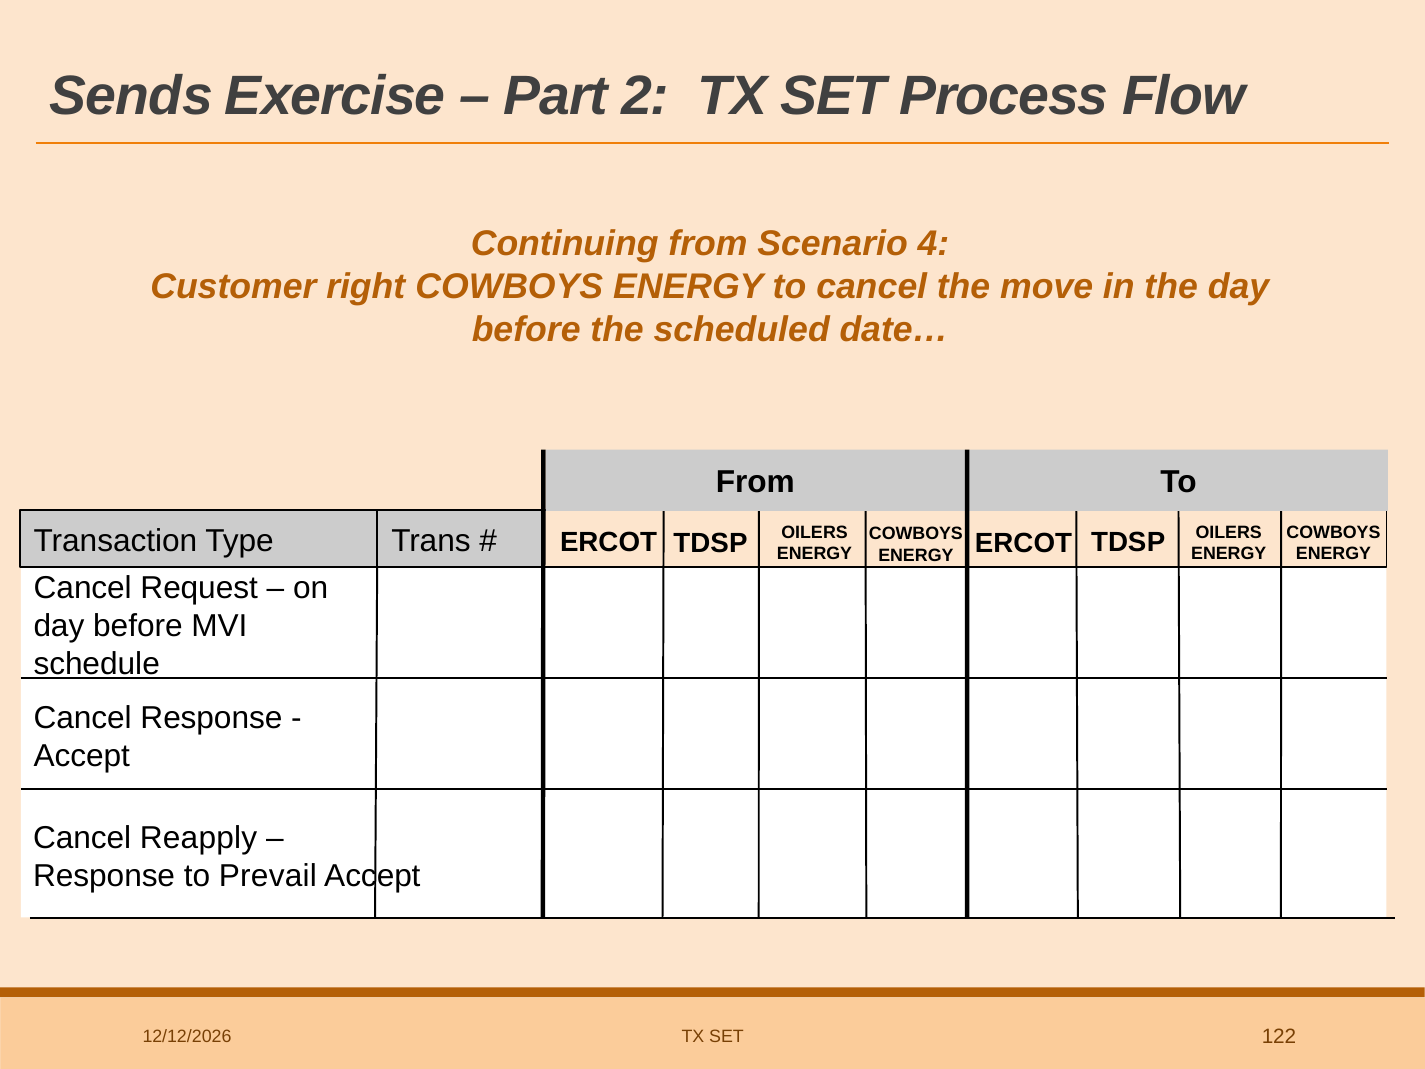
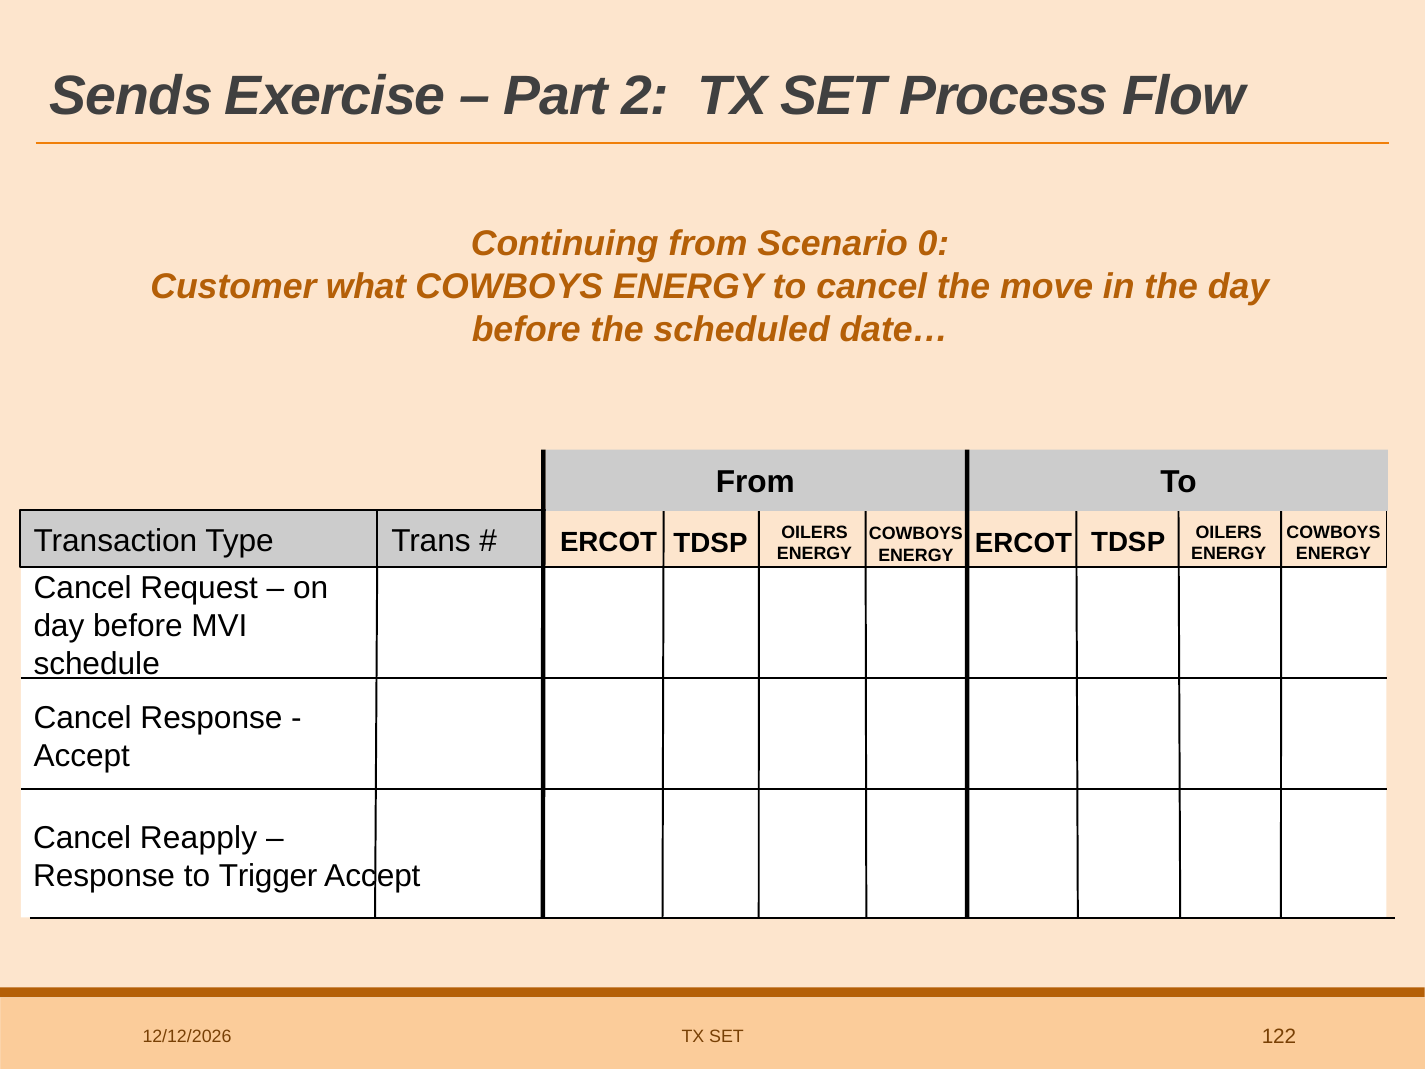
4: 4 -> 0
right: right -> what
Prevail: Prevail -> Trigger
